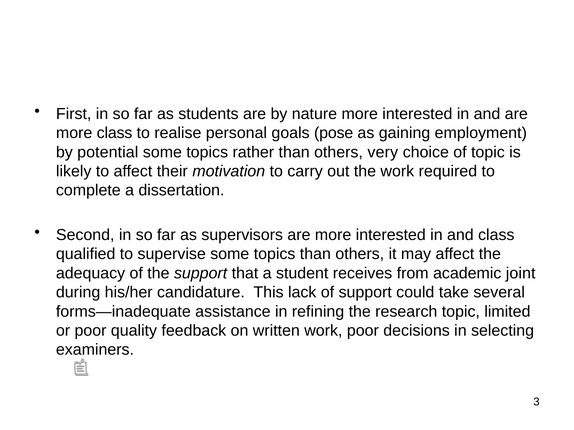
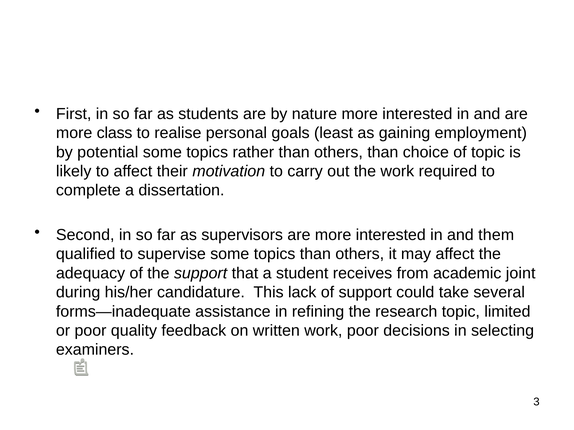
pose: pose -> least
others very: very -> than
and class: class -> them
